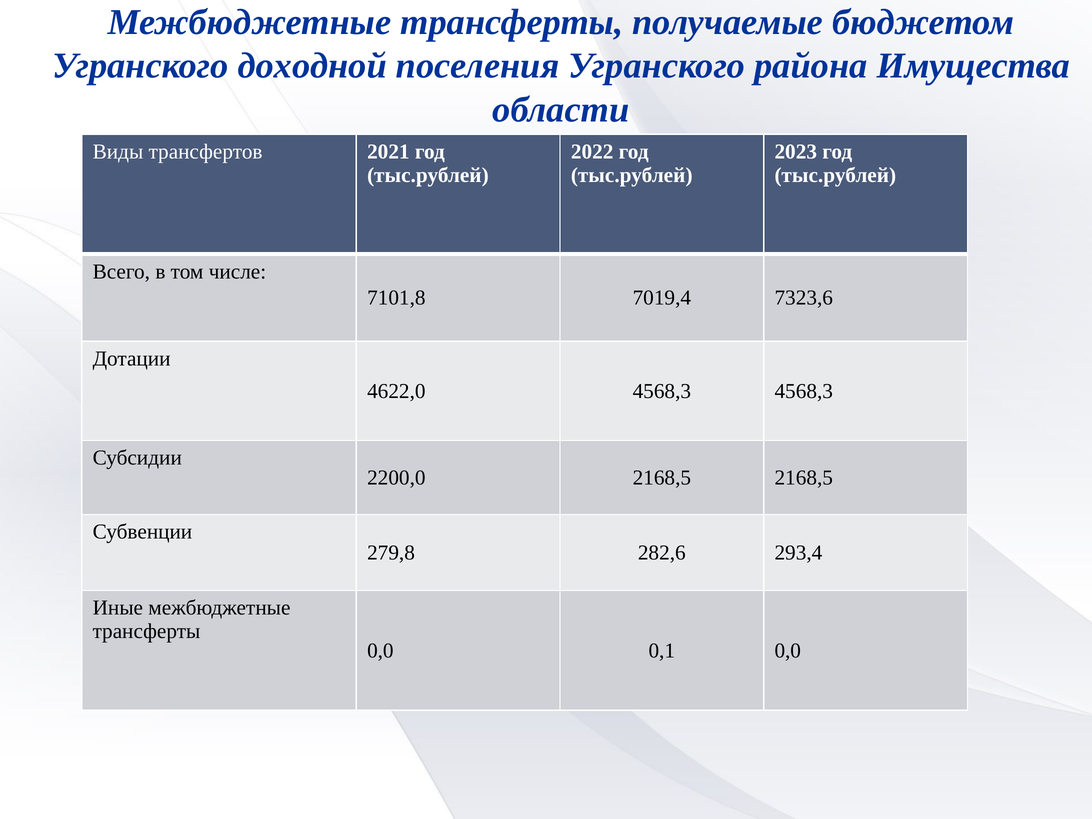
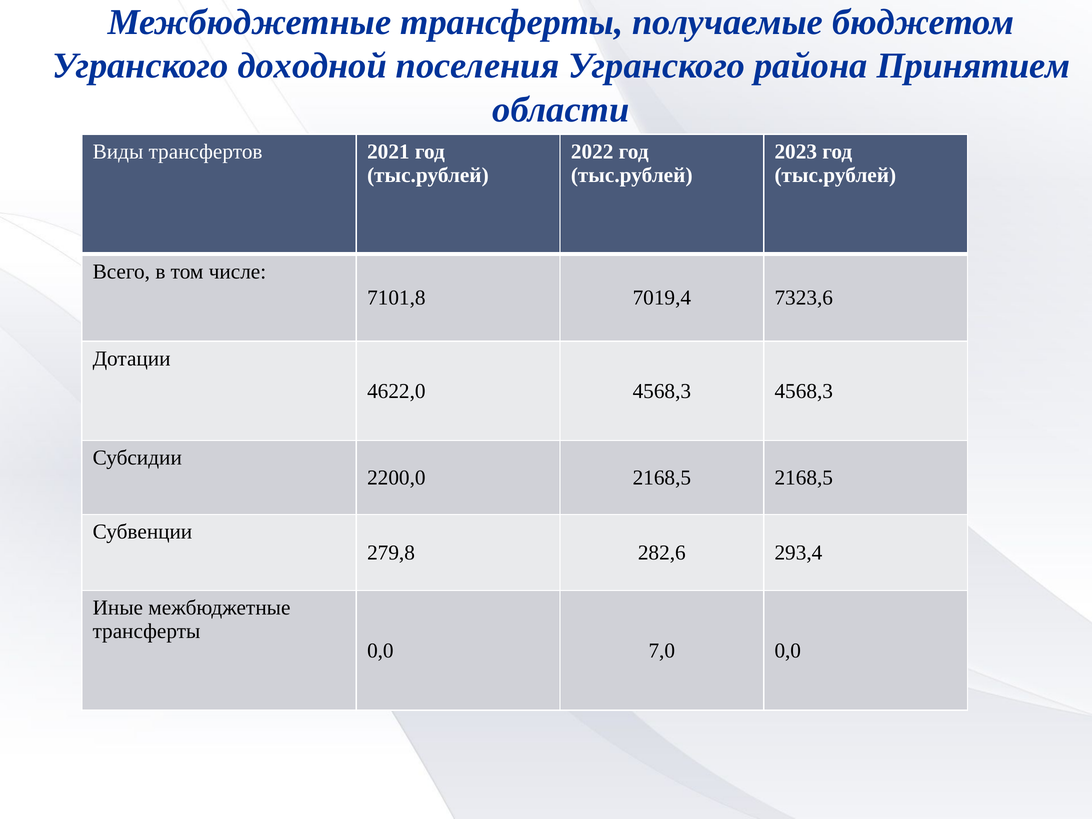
Имущества: Имущества -> Принятием
0,1: 0,1 -> 7,0
